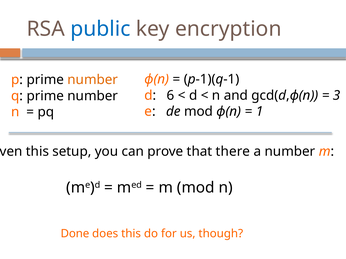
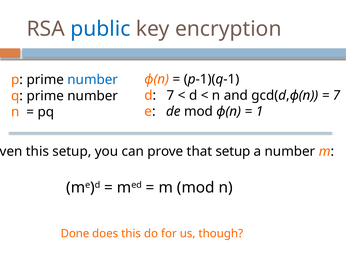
number at (93, 80) colour: orange -> blue
d 6: 6 -> 7
3 at (337, 96): 3 -> 7
that there: there -> setup
